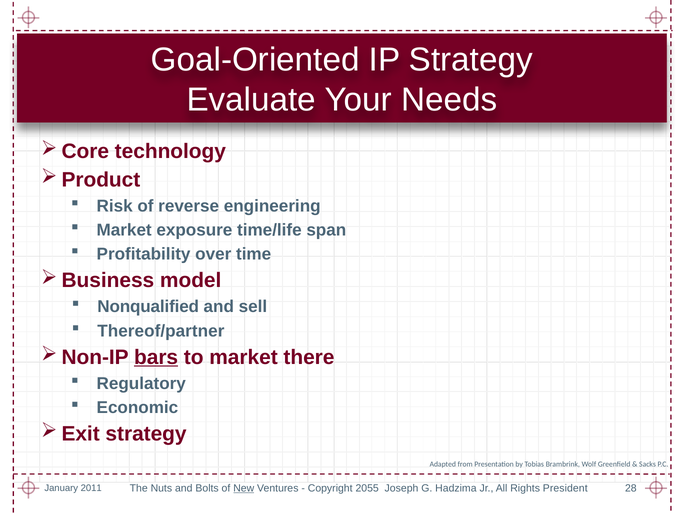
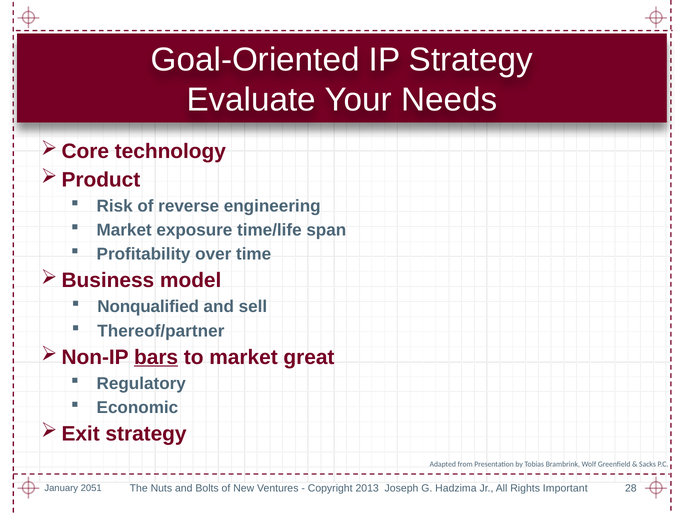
there: there -> great
2011: 2011 -> 2051
New underline: present -> none
2055: 2055 -> 2013
President: President -> Important
